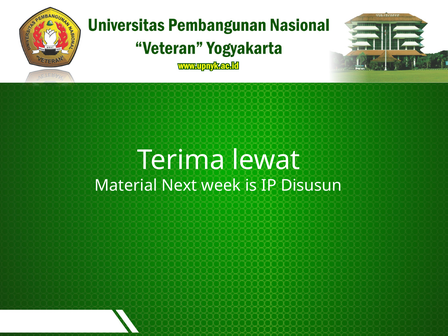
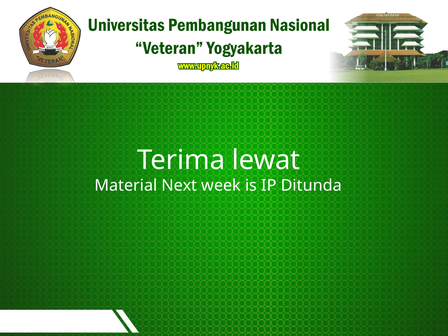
Disusun: Disusun -> Ditunda
